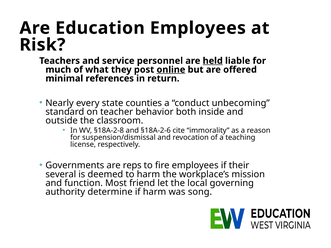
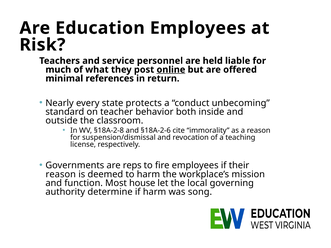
held underline: present -> none
counties: counties -> protects
several at (61, 174): several -> reason
friend: friend -> house
